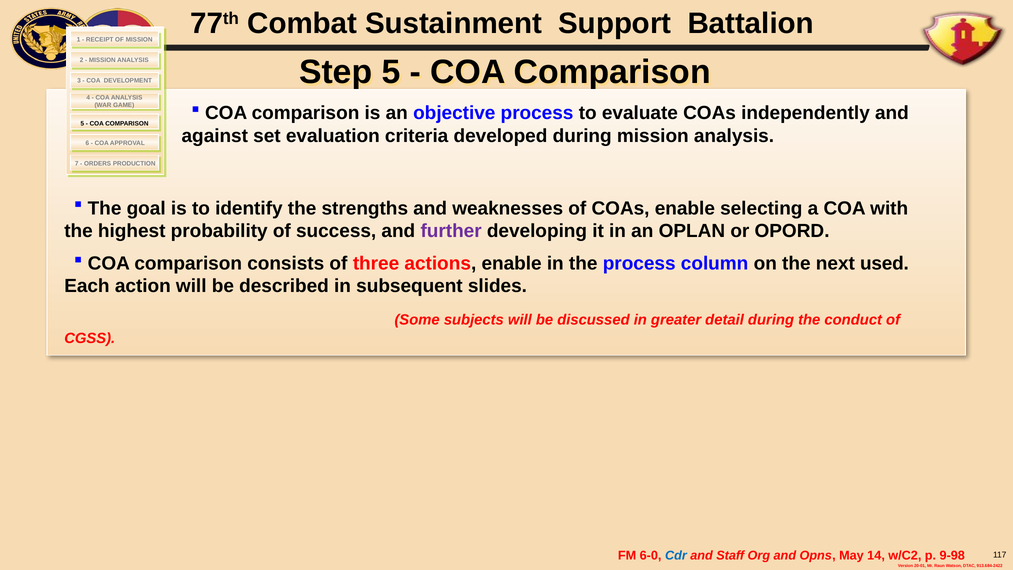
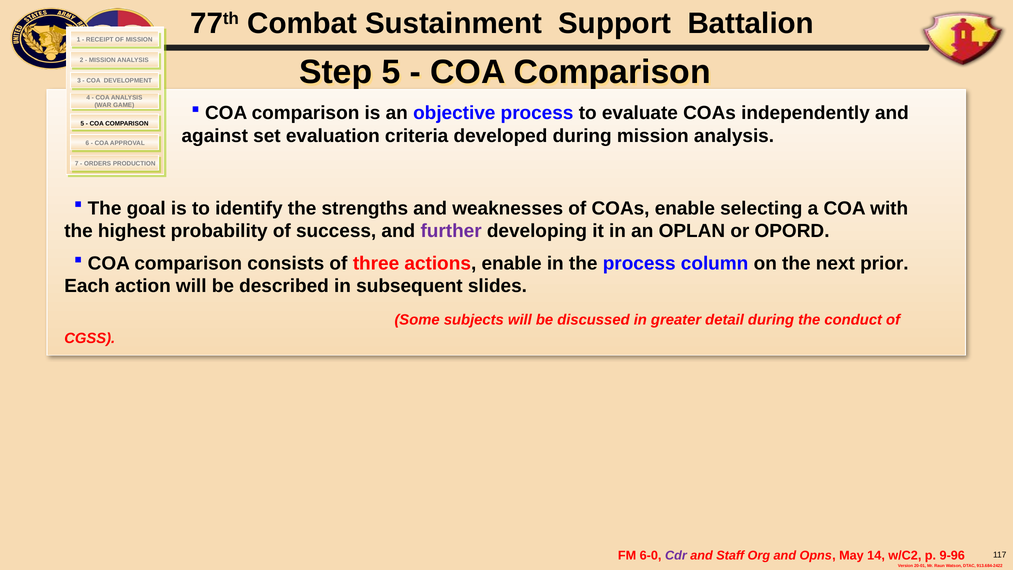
used: used -> prior
Cdr colour: blue -> purple
9-98: 9-98 -> 9-96
